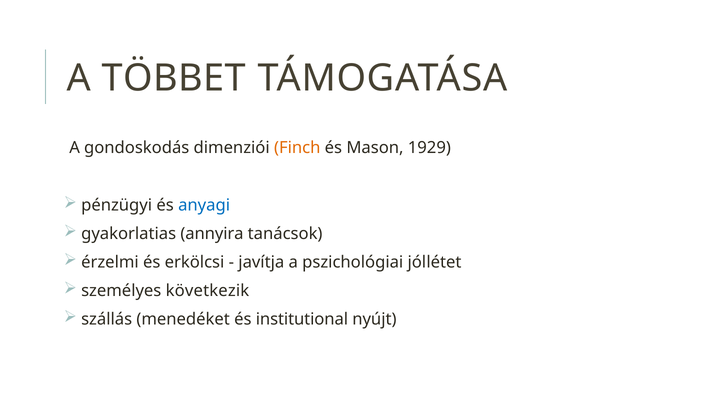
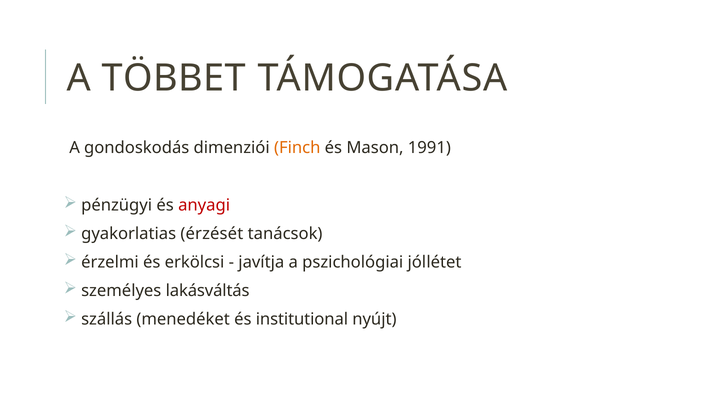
1929: 1929 -> 1991
anyagi colour: blue -> red
annyira: annyira -> érzését
következik: következik -> lakásváltás
